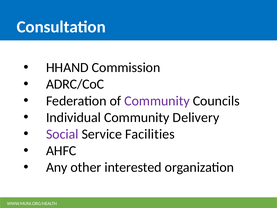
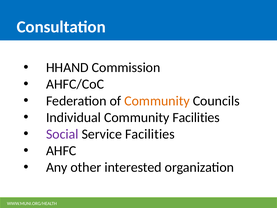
ADRC/CoC: ADRC/CoC -> AHFC/CoC
Community at (157, 101) colour: purple -> orange
Community Delivery: Delivery -> Facilities
